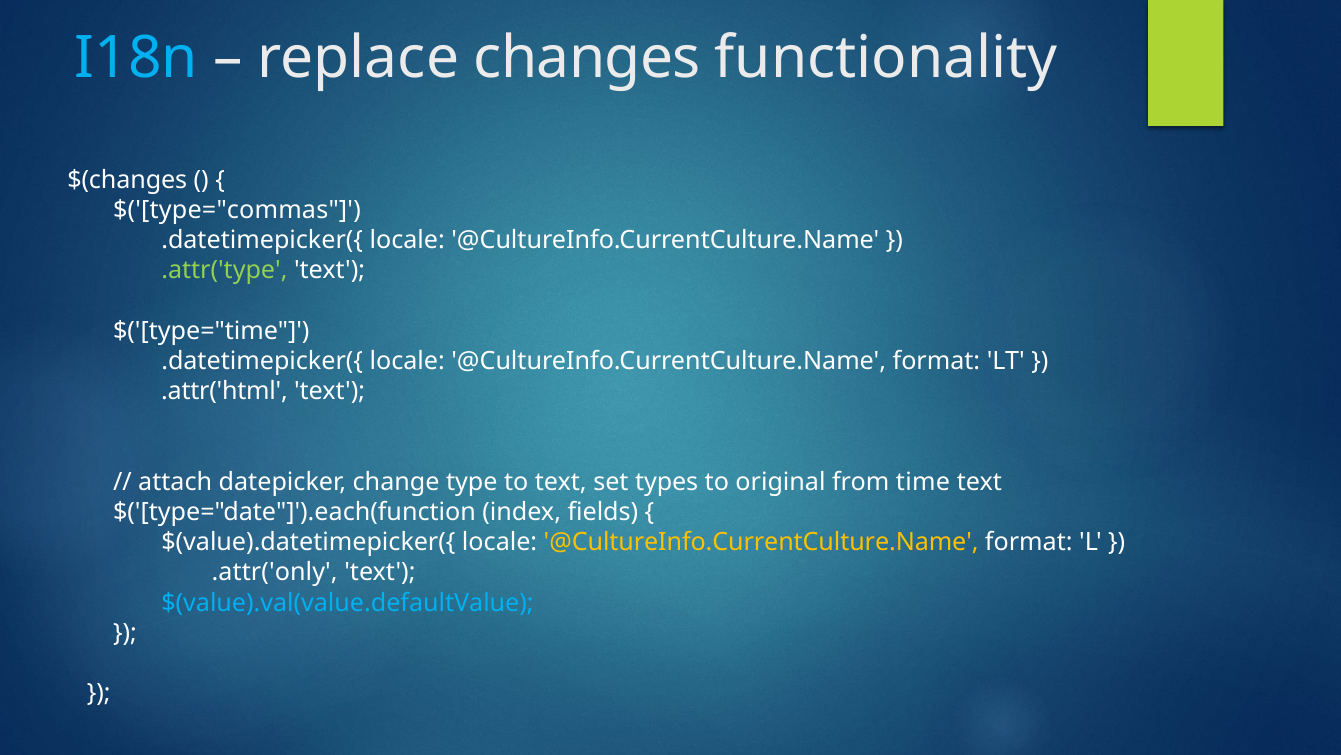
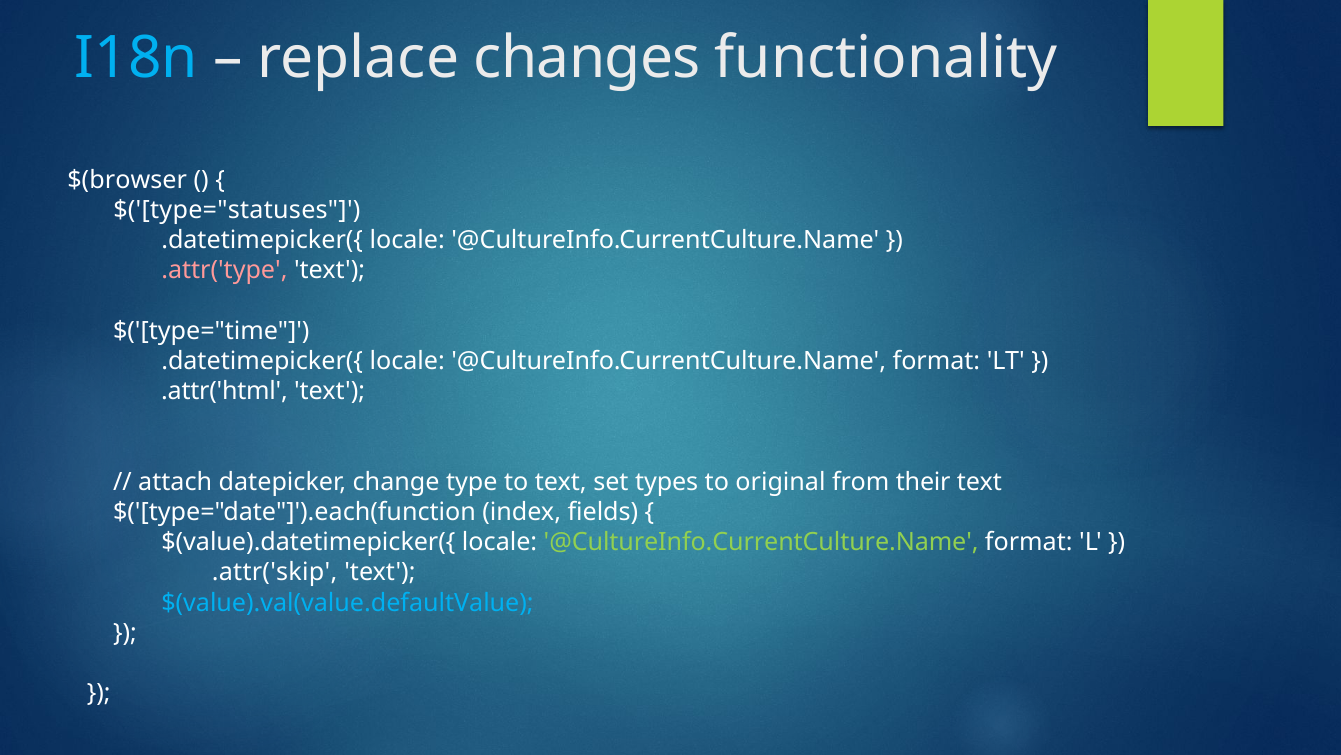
$(changes: $(changes -> $(browser
$('[type="commas: $('[type="commas -> $('[type="statuses
.attr('type colour: light green -> pink
time: time -> their
@CultureInfo.CurrentCulture.Name at (761, 542) colour: yellow -> light green
.attr('only: .attr('only -> .attr('skip
